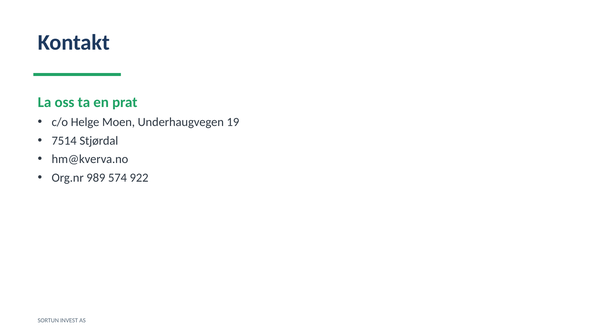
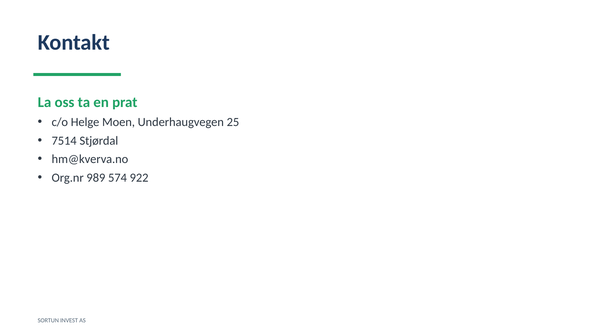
19: 19 -> 25
